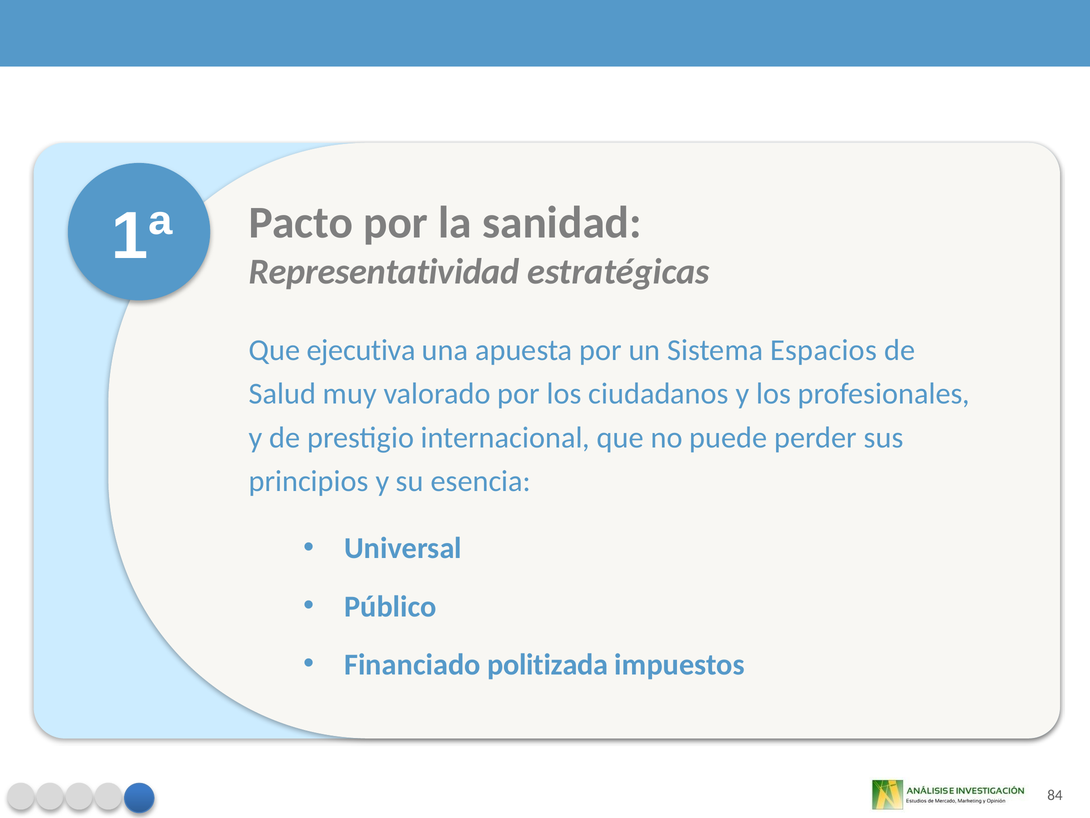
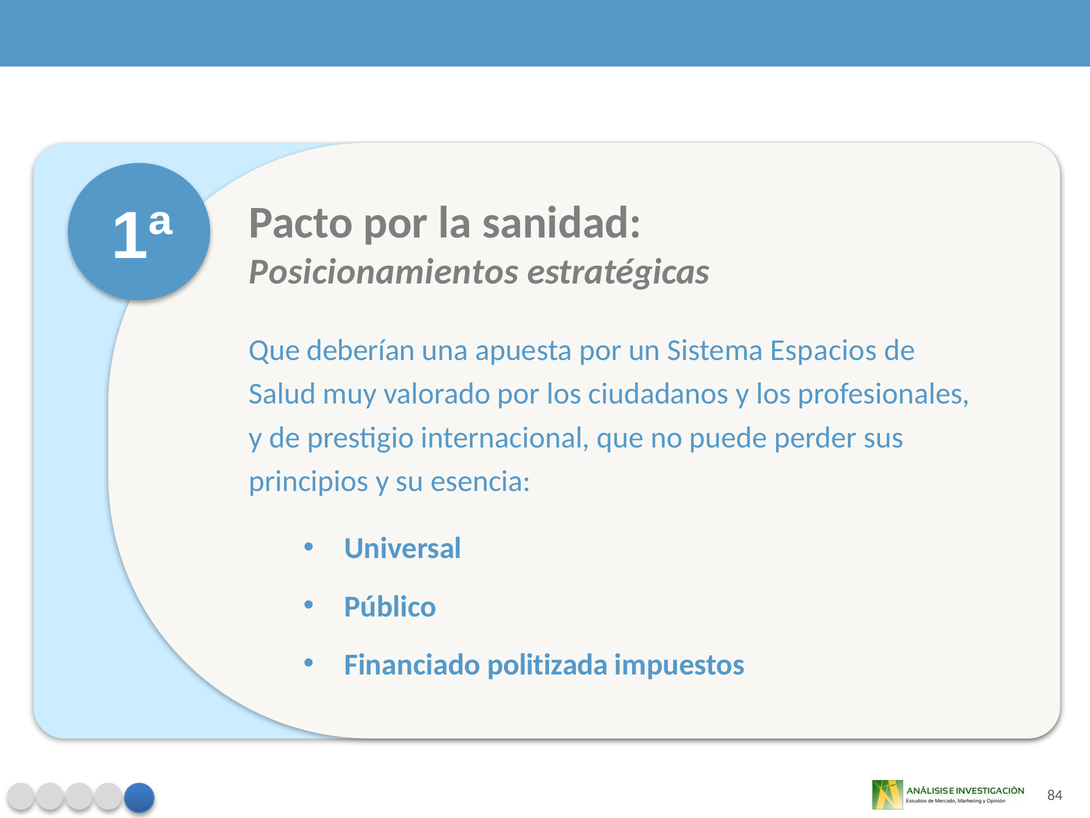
Representatividad: Representatividad -> Posicionamientos
ejecutiva: ejecutiva -> deberían
